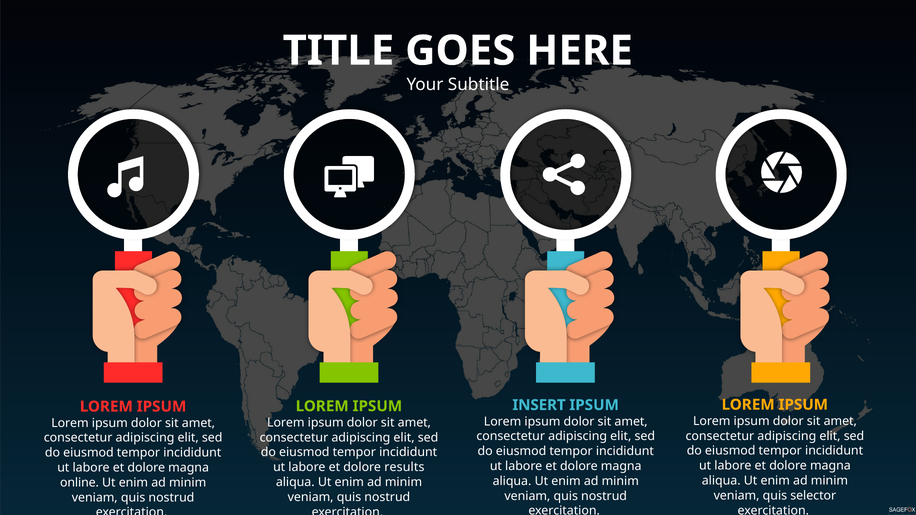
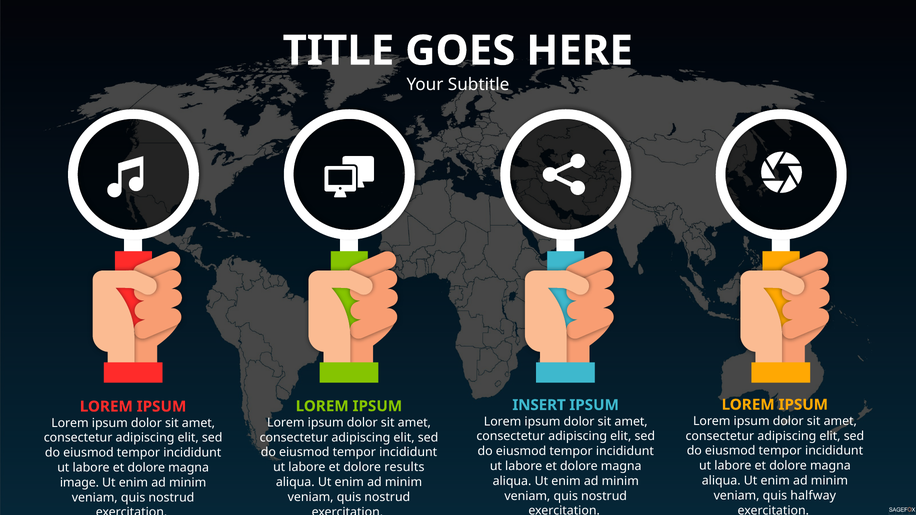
online: online -> image
selector: selector -> halfway
